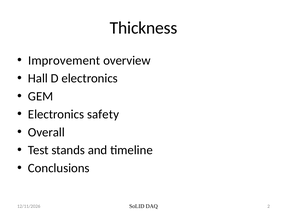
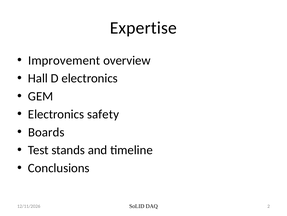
Thickness: Thickness -> Expertise
Overall: Overall -> Boards
